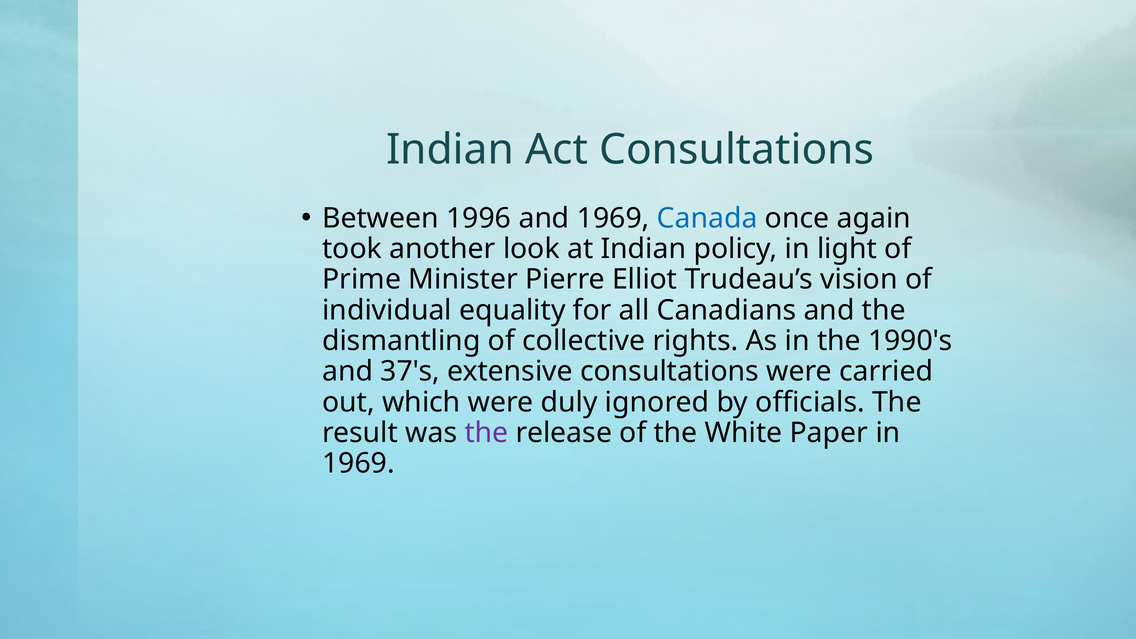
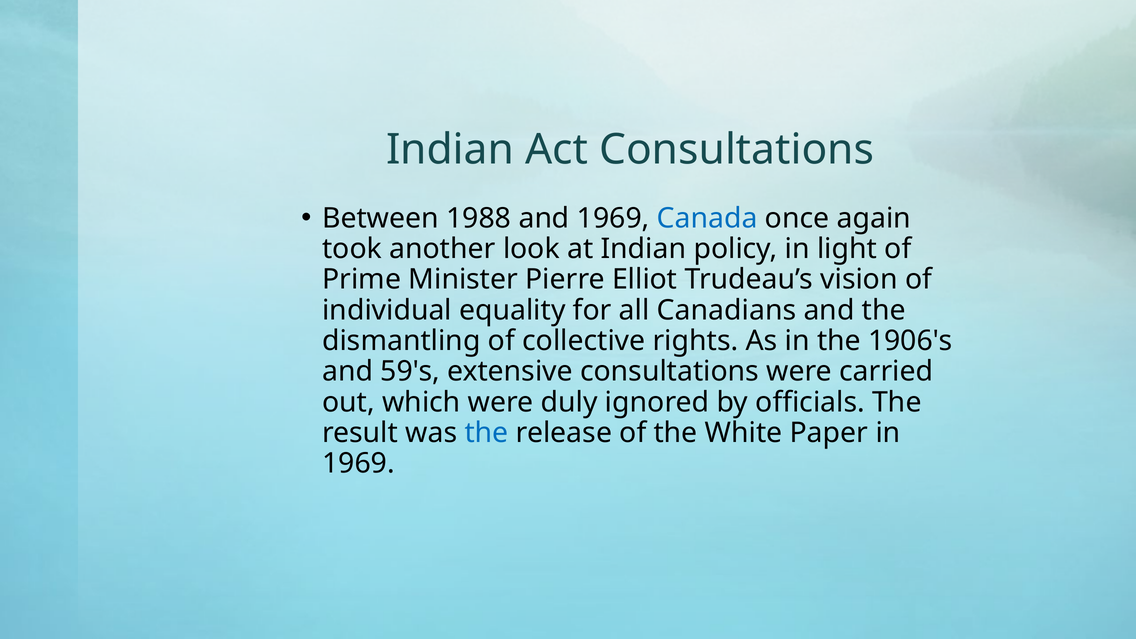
1996: 1996 -> 1988
1990's: 1990's -> 1906's
37's: 37's -> 59's
the at (487, 433) colour: purple -> blue
